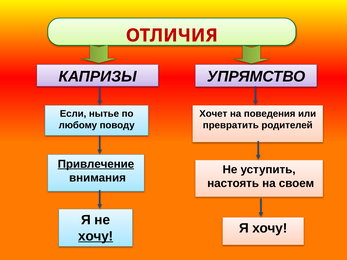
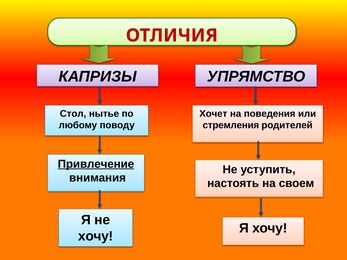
Если: Если -> Стол
превратить: превратить -> стремления
хочу at (96, 236) underline: present -> none
